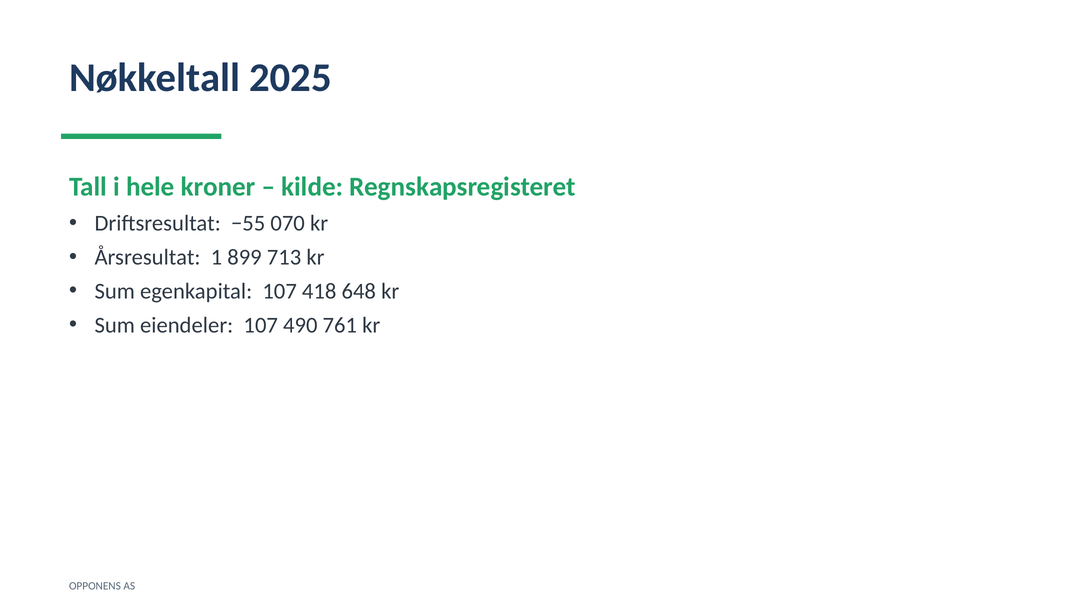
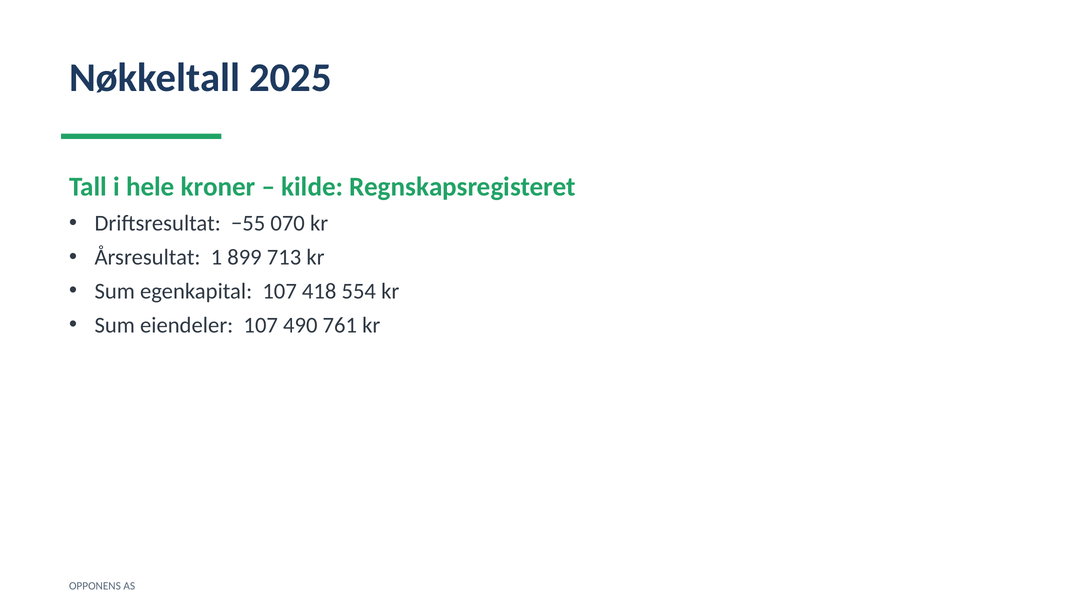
648: 648 -> 554
